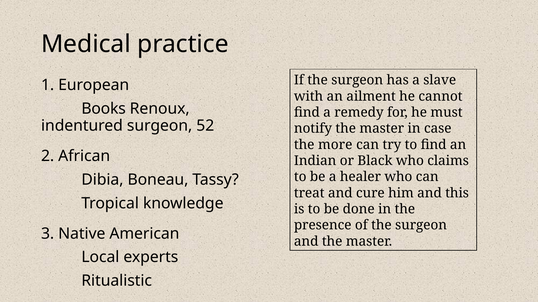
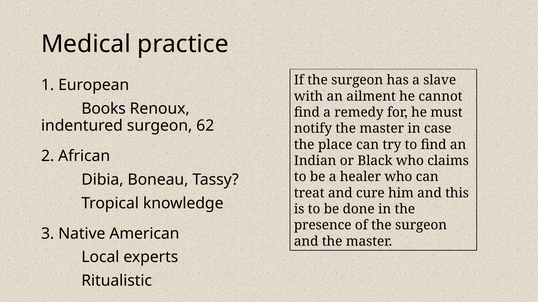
52: 52 -> 62
more: more -> place
